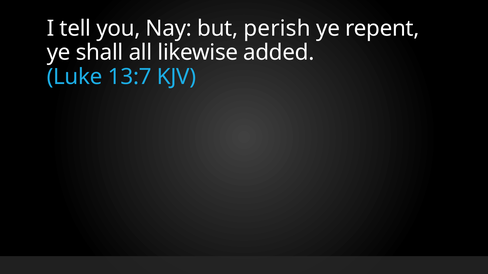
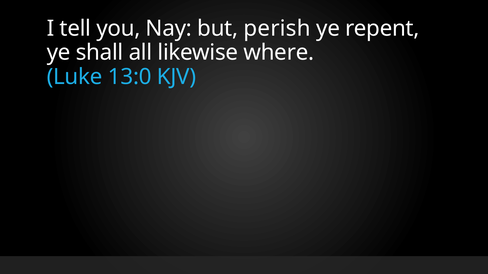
added: added -> where
13:7: 13:7 -> 13:0
